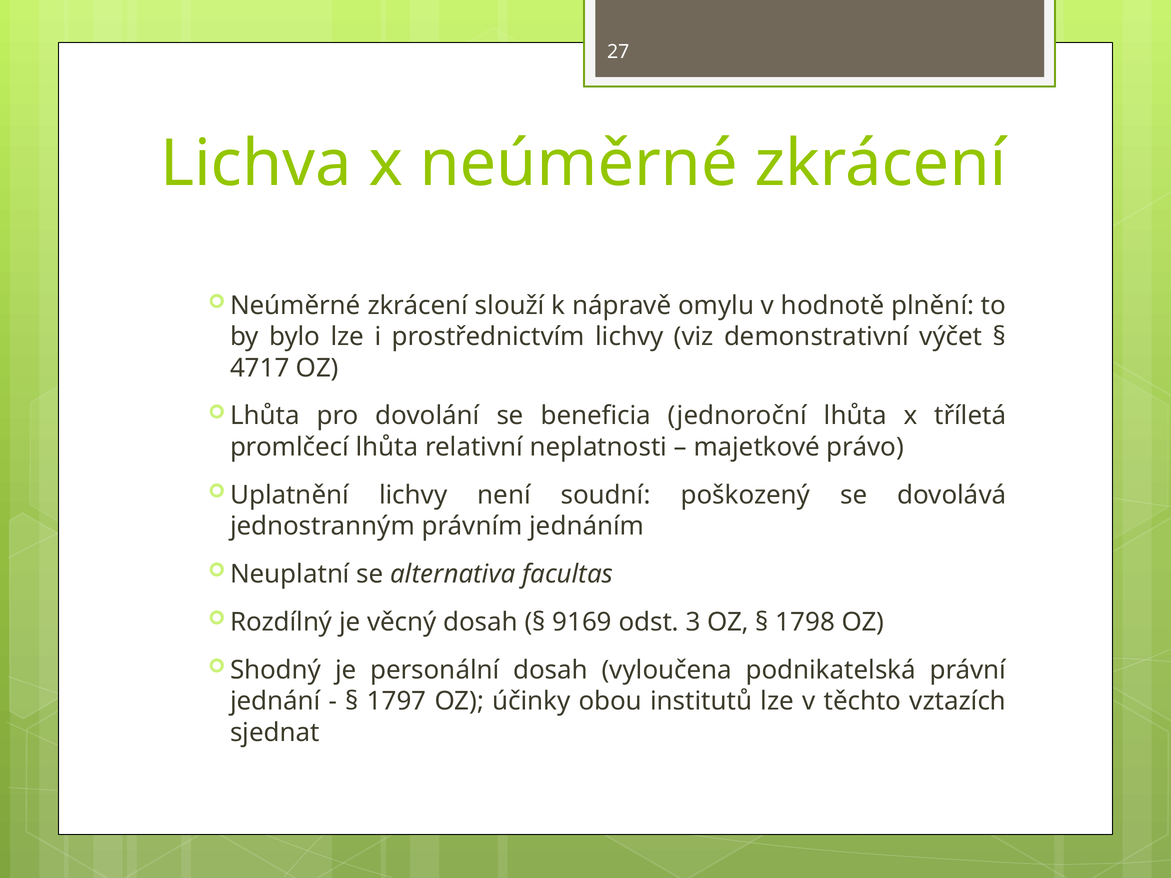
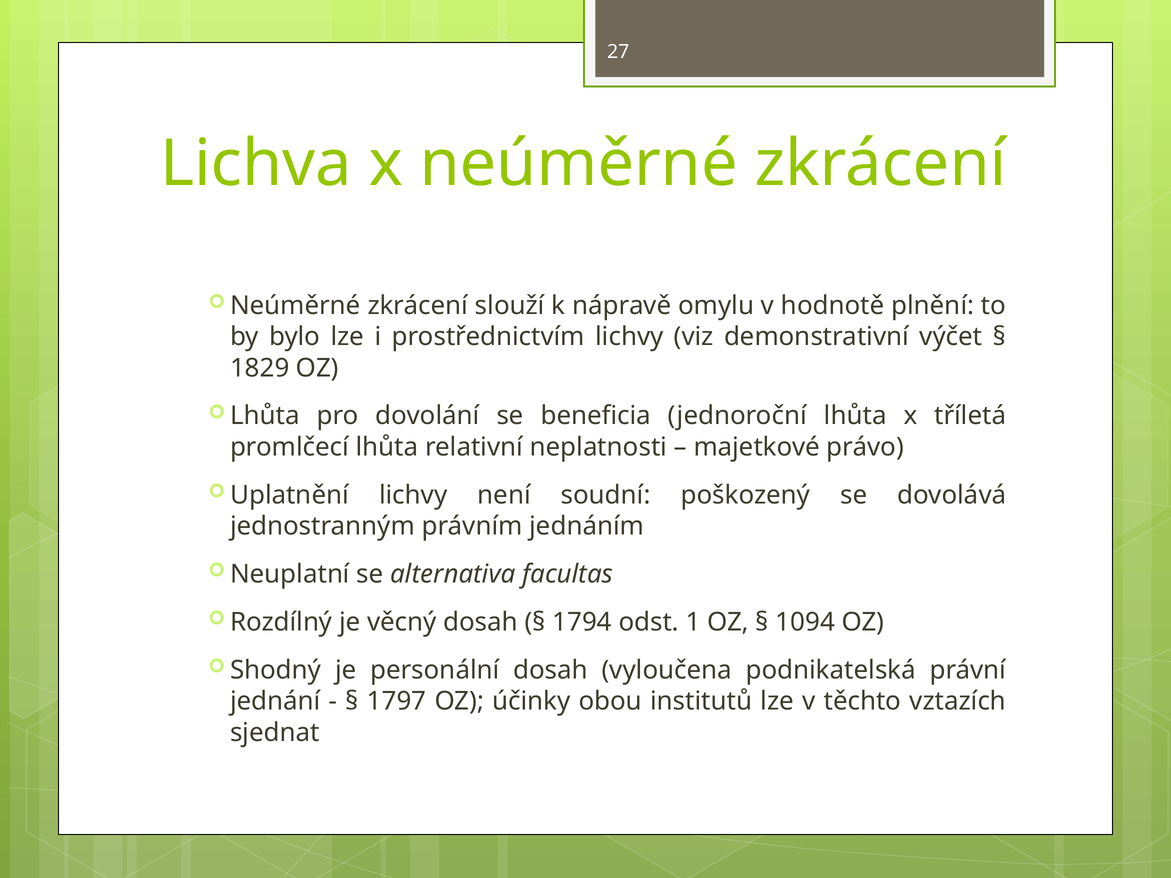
4717: 4717 -> 1829
9169: 9169 -> 1794
3: 3 -> 1
1798: 1798 -> 1094
